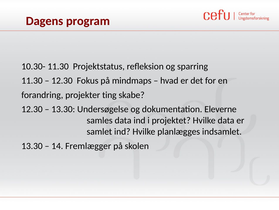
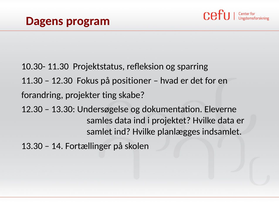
mindmaps: mindmaps -> positioner
Fremlægger: Fremlægger -> Fortællinger
